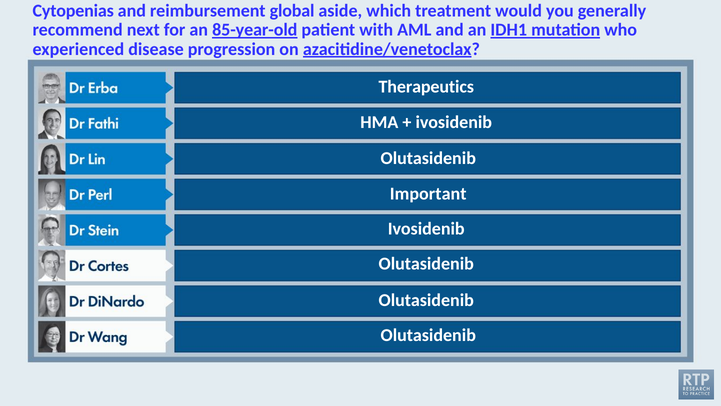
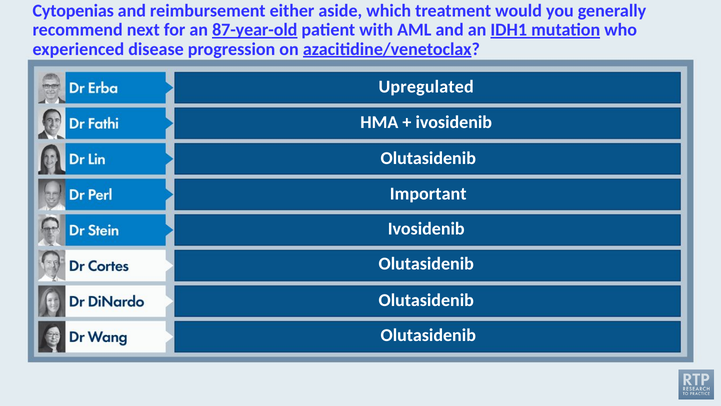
global: global -> either
85-year-old: 85-year-old -> 87-year-old
Therapeutics: Therapeutics -> Upregulated
